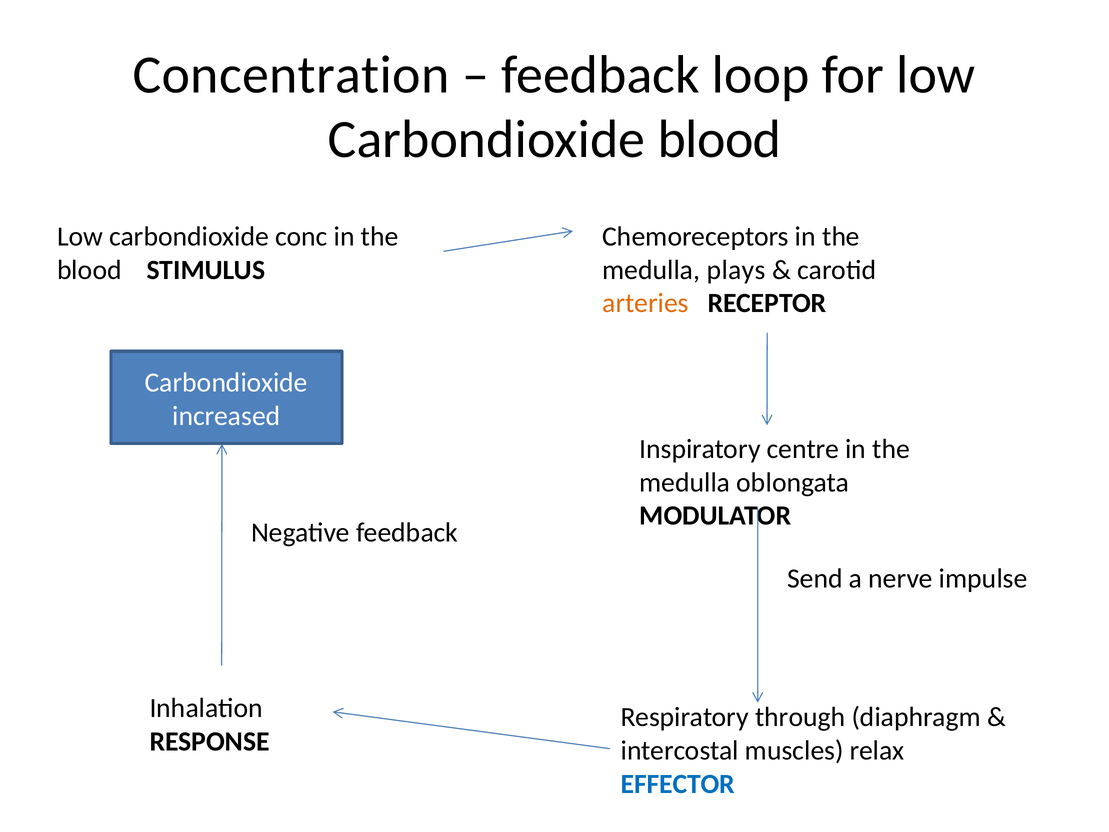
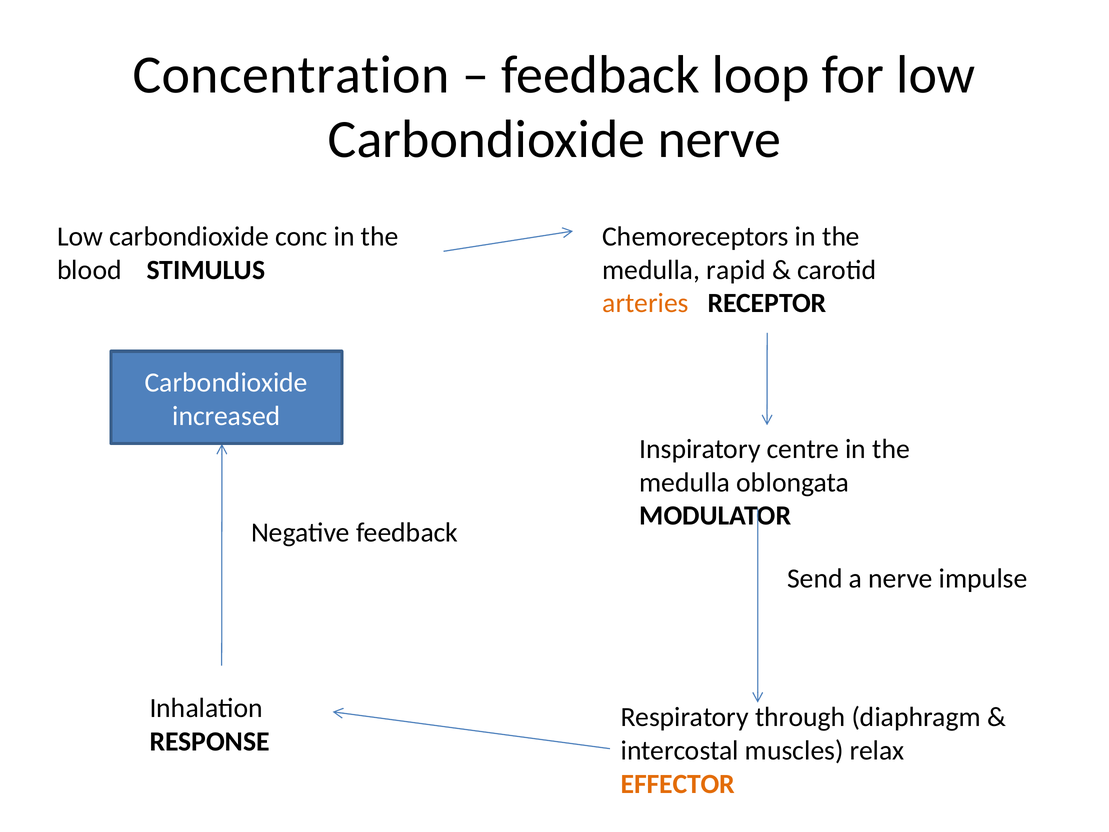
Carbondioxide blood: blood -> nerve
plays: plays -> rapid
EFFECTOR colour: blue -> orange
